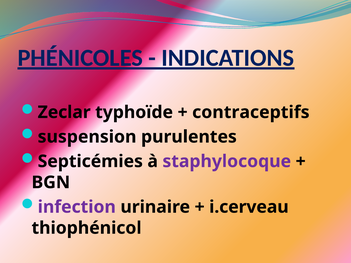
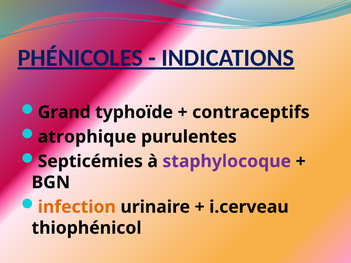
Zeclar: Zeclar -> Grand
suspension: suspension -> atrophique
infection colour: purple -> orange
